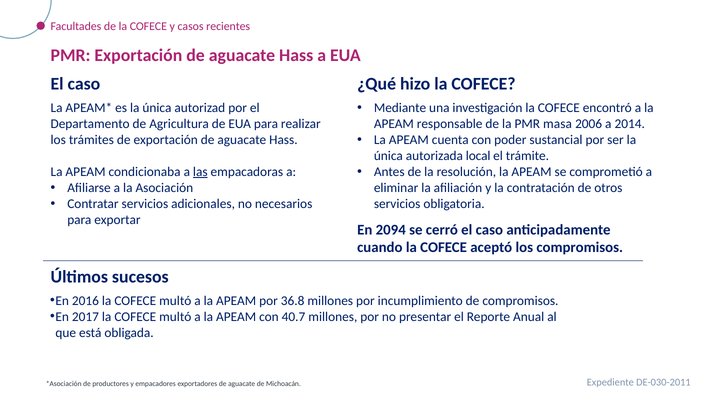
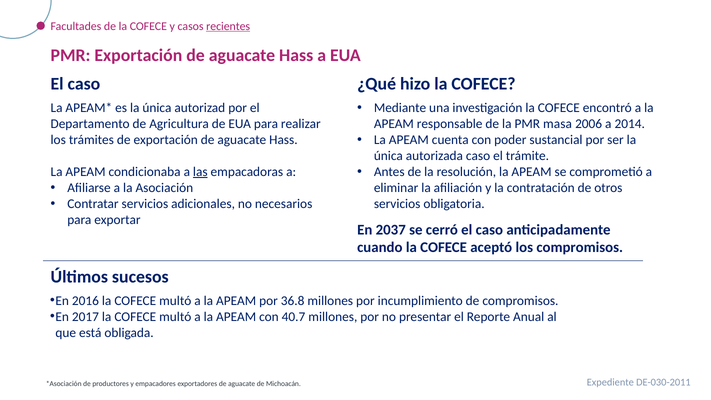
recientes underline: none -> present
autorizada local: local -> caso
2094: 2094 -> 2037
